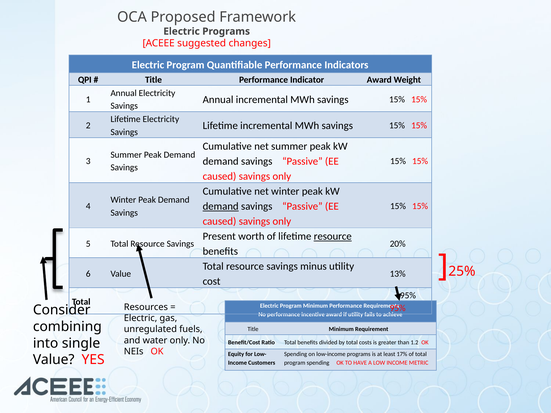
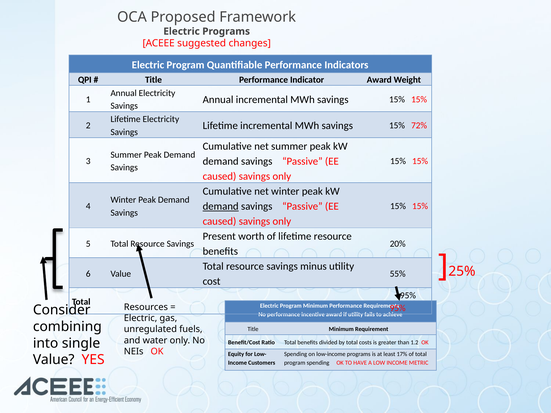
15% at (419, 126): 15% -> 72%
resource at (333, 237) underline: present -> none
13%: 13% -> 55%
